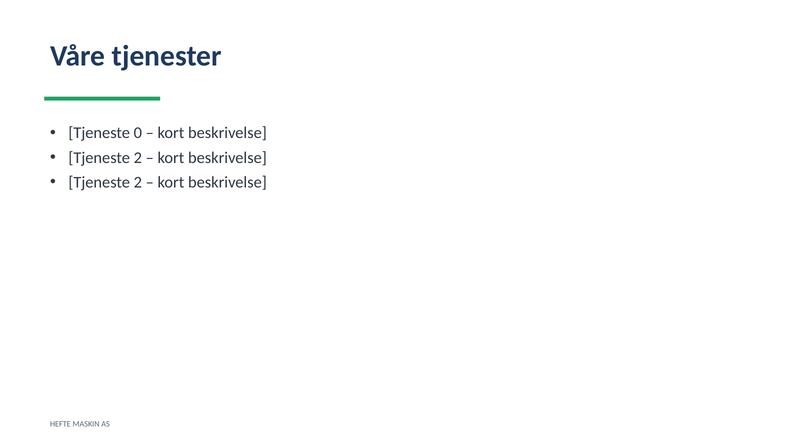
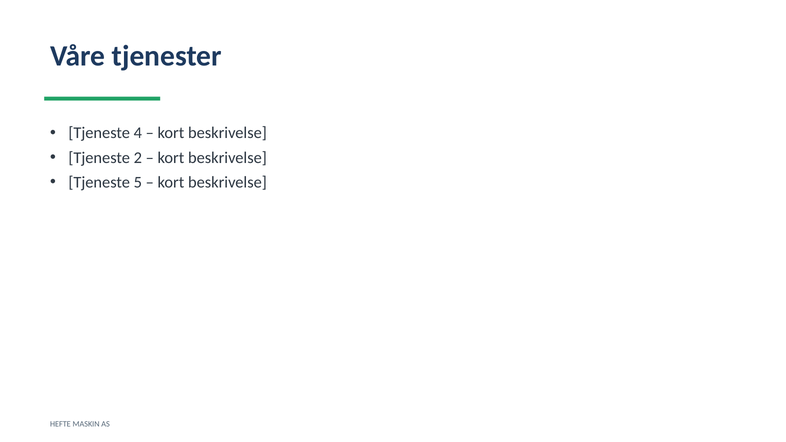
0: 0 -> 4
2 at (138, 182): 2 -> 5
